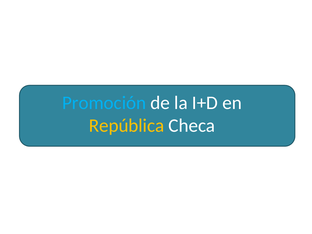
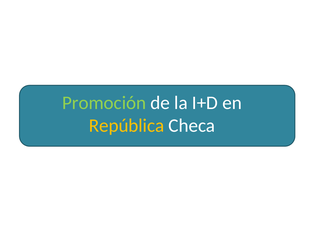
Promoción colour: light blue -> light green
